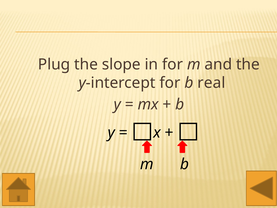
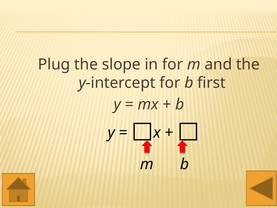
real: real -> first
